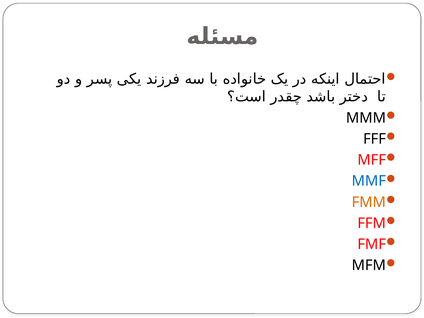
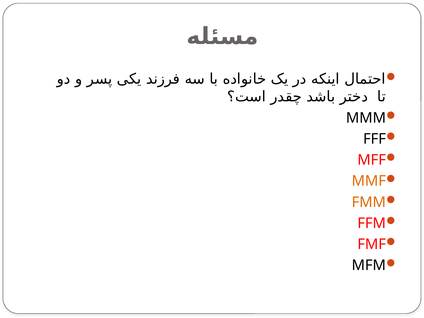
MMF colour: blue -> orange
